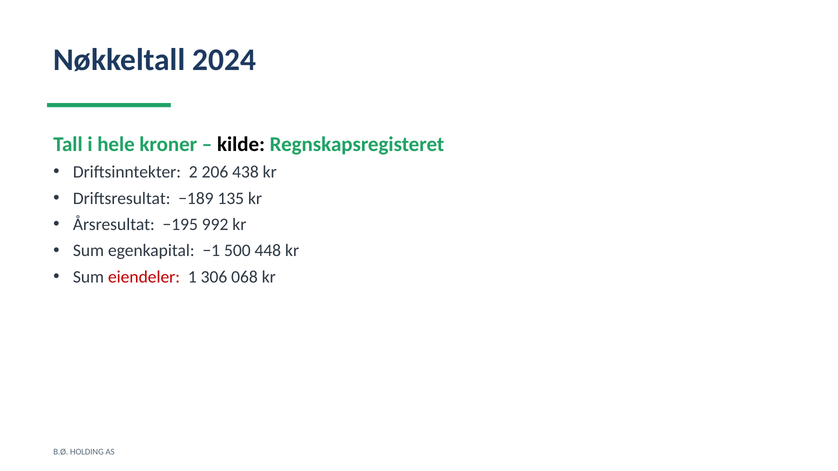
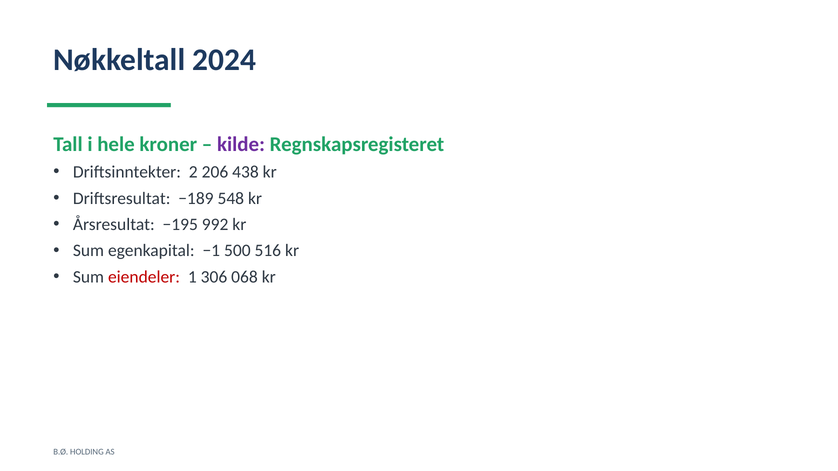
kilde colour: black -> purple
135: 135 -> 548
448: 448 -> 516
